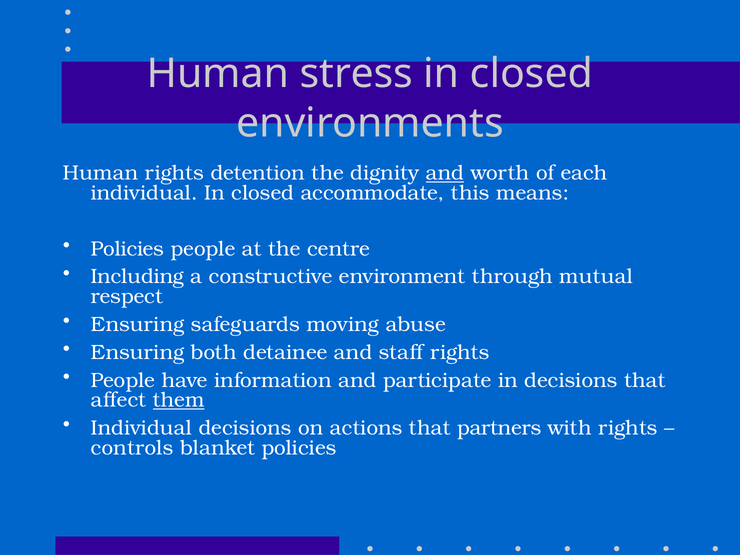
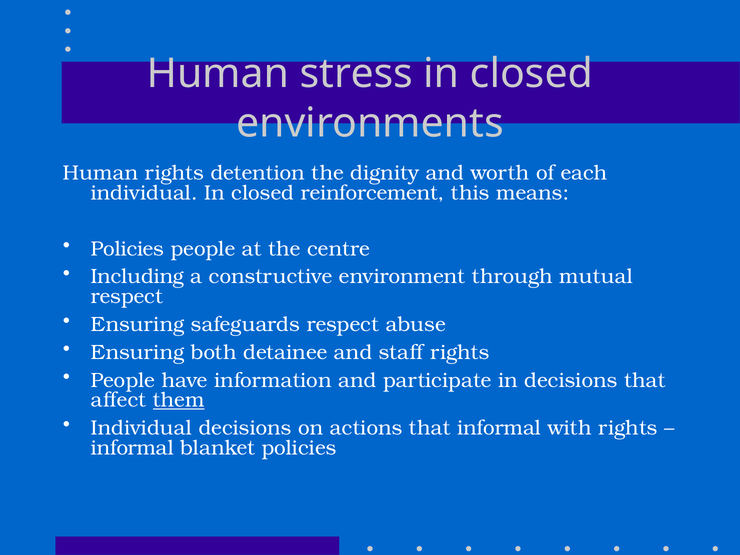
and at (445, 173) underline: present -> none
accommodate: accommodate -> reinforcement
safeguards moving: moving -> respect
that partners: partners -> informal
controls at (132, 448): controls -> informal
